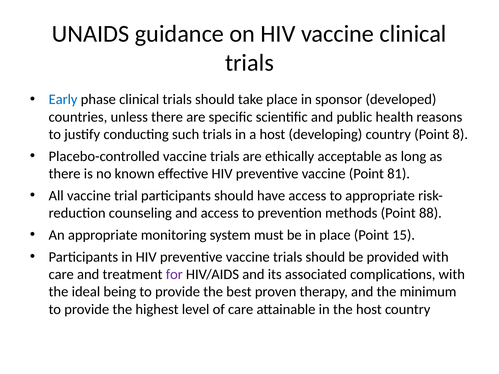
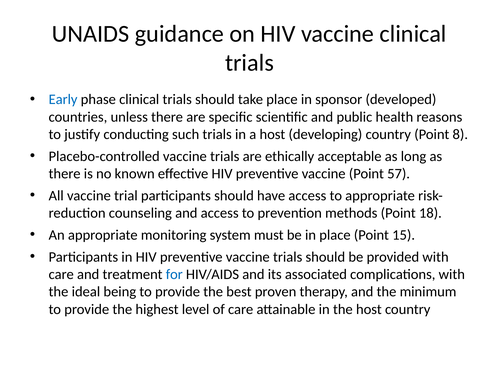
81: 81 -> 57
88: 88 -> 18
for colour: purple -> blue
